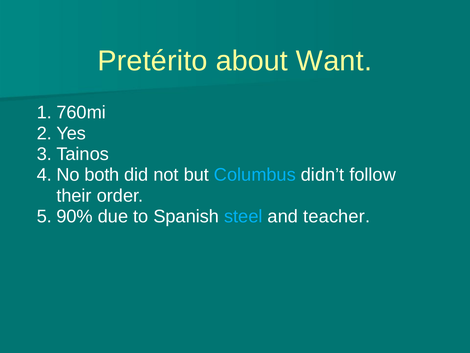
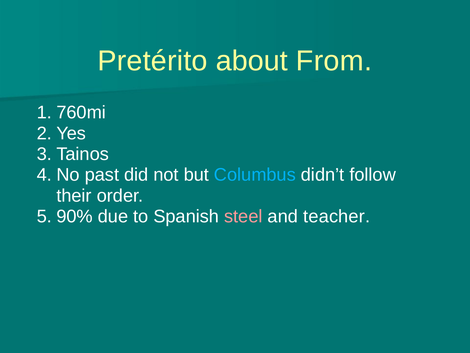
Want: Want -> From
both: both -> past
steel colour: light blue -> pink
